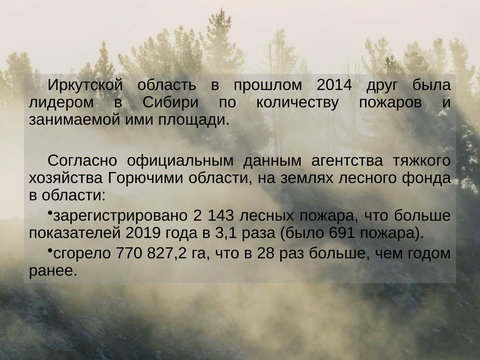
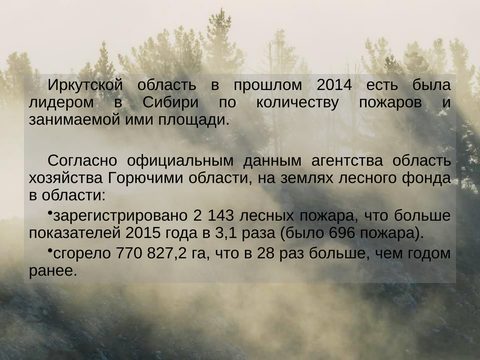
друг: друг -> есть
агентства тяжкого: тяжкого -> область
2019: 2019 -> 2015
691: 691 -> 696
